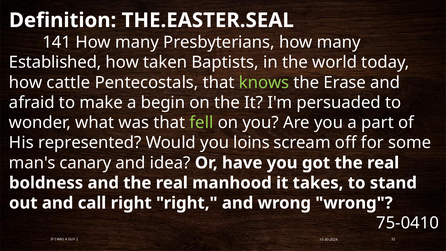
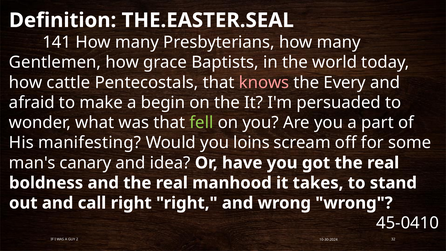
Established: Established -> Gentlemen
taken: taken -> grace
knows colour: light green -> pink
Erase: Erase -> Every
represented: represented -> manifesting
75-0410: 75-0410 -> 45-0410
